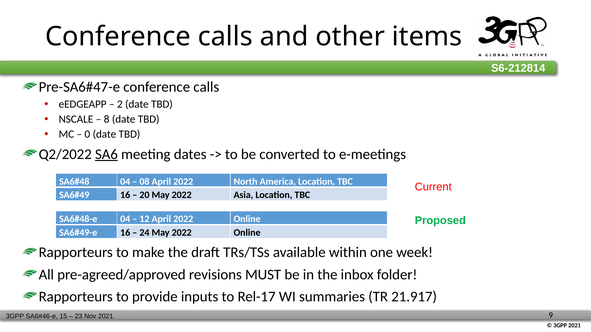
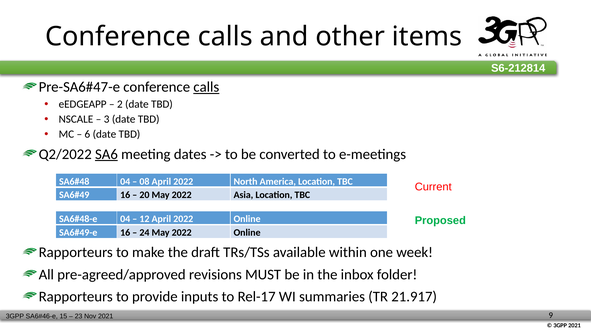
calls at (206, 87) underline: none -> present
8: 8 -> 3
0: 0 -> 6
